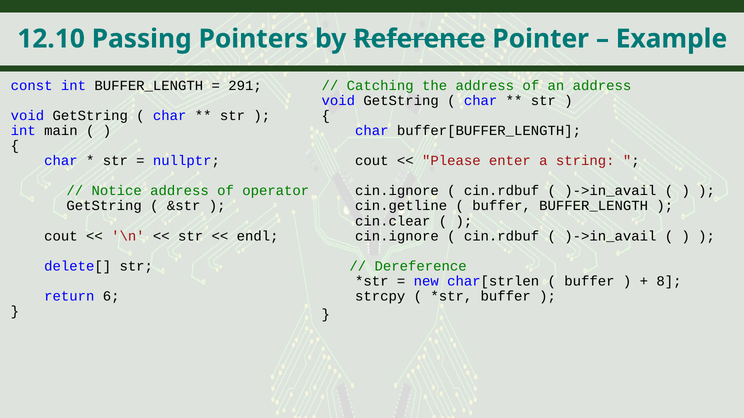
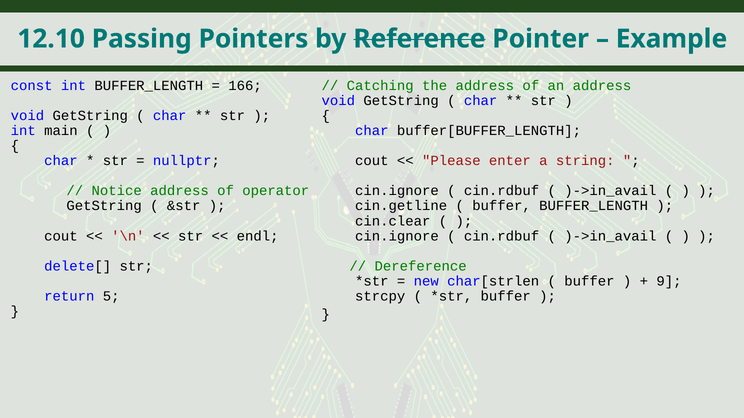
291: 291 -> 166
8: 8 -> 9
6: 6 -> 5
